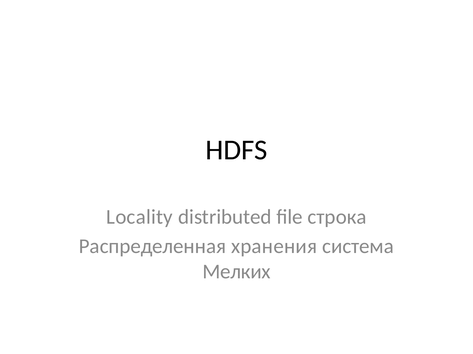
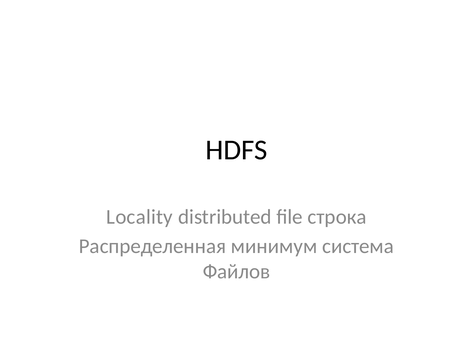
хранения: хранения -> минимум
Мелких: Мелких -> Файлов
